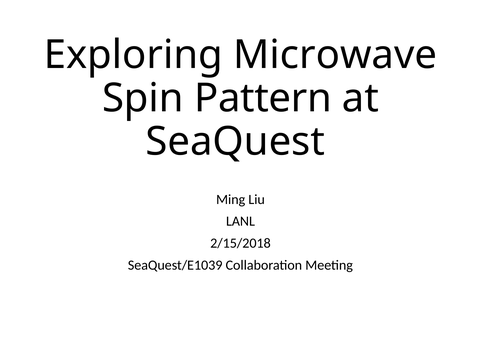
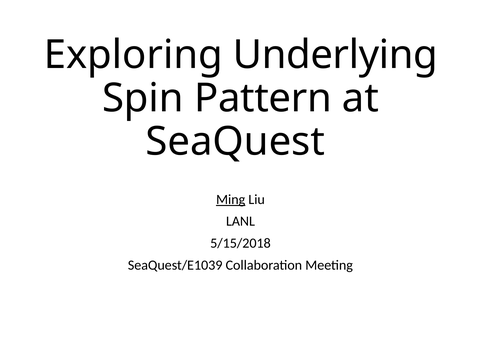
Microwave: Microwave -> Underlying
Ming underline: none -> present
2/15/2018: 2/15/2018 -> 5/15/2018
